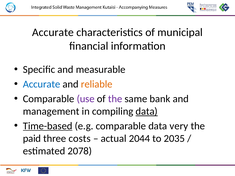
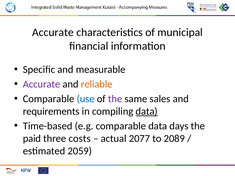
Accurate at (42, 84) colour: blue -> purple
use colour: purple -> blue
bank: bank -> sales
management: management -> requirements
Time-based underline: present -> none
very: very -> days
2044: 2044 -> 2077
2035: 2035 -> 2089
2078: 2078 -> 2059
